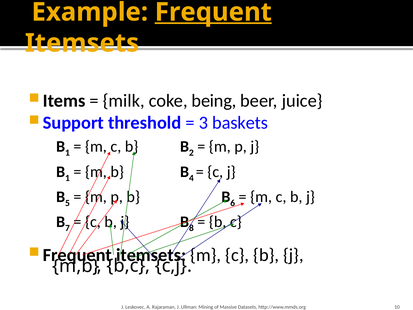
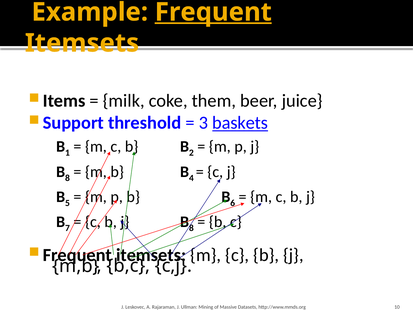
being: being -> them
baskets underline: none -> present
1 at (67, 178): 1 -> 8
